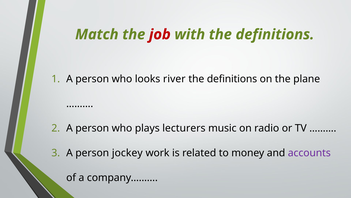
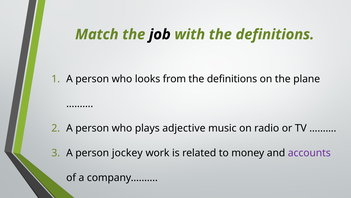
job colour: red -> black
river: river -> from
lecturers: lecturers -> adjective
